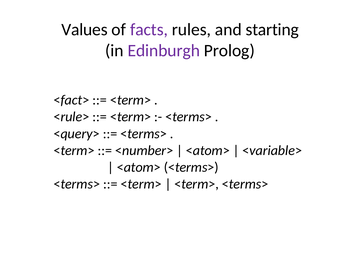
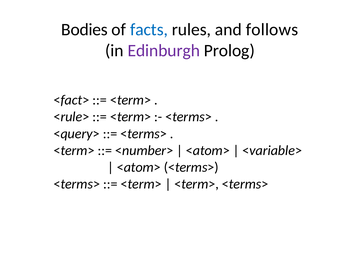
Values: Values -> Bodies
facts colour: purple -> blue
starting: starting -> follows
